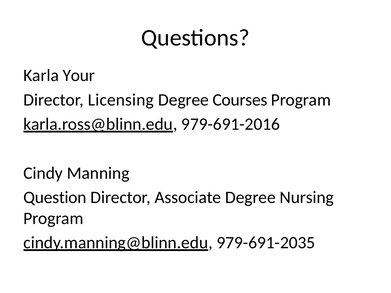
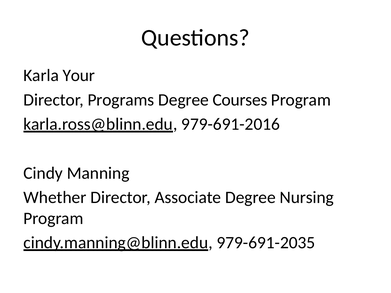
Licensing: Licensing -> Programs
Question: Question -> Whether
